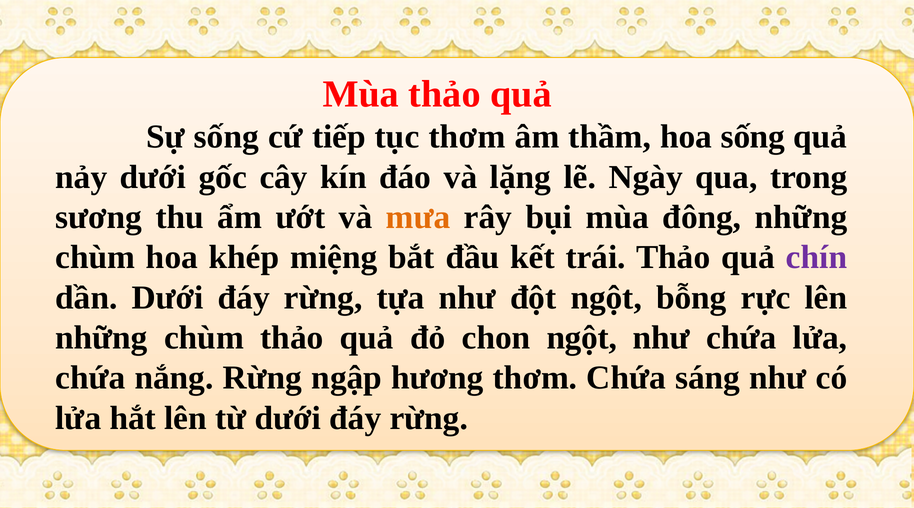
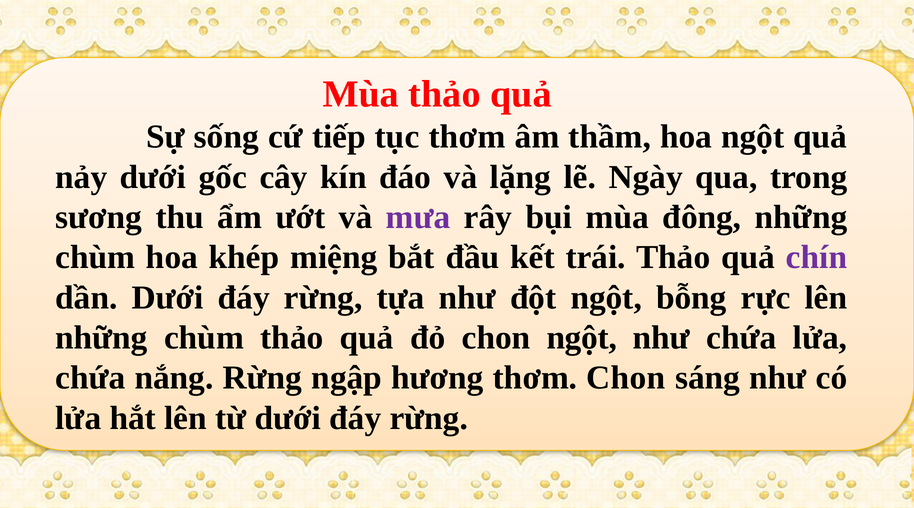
hoa sống: sống -> ngột
mưa colour: orange -> purple
thơm Chứa: Chứa -> Chon
